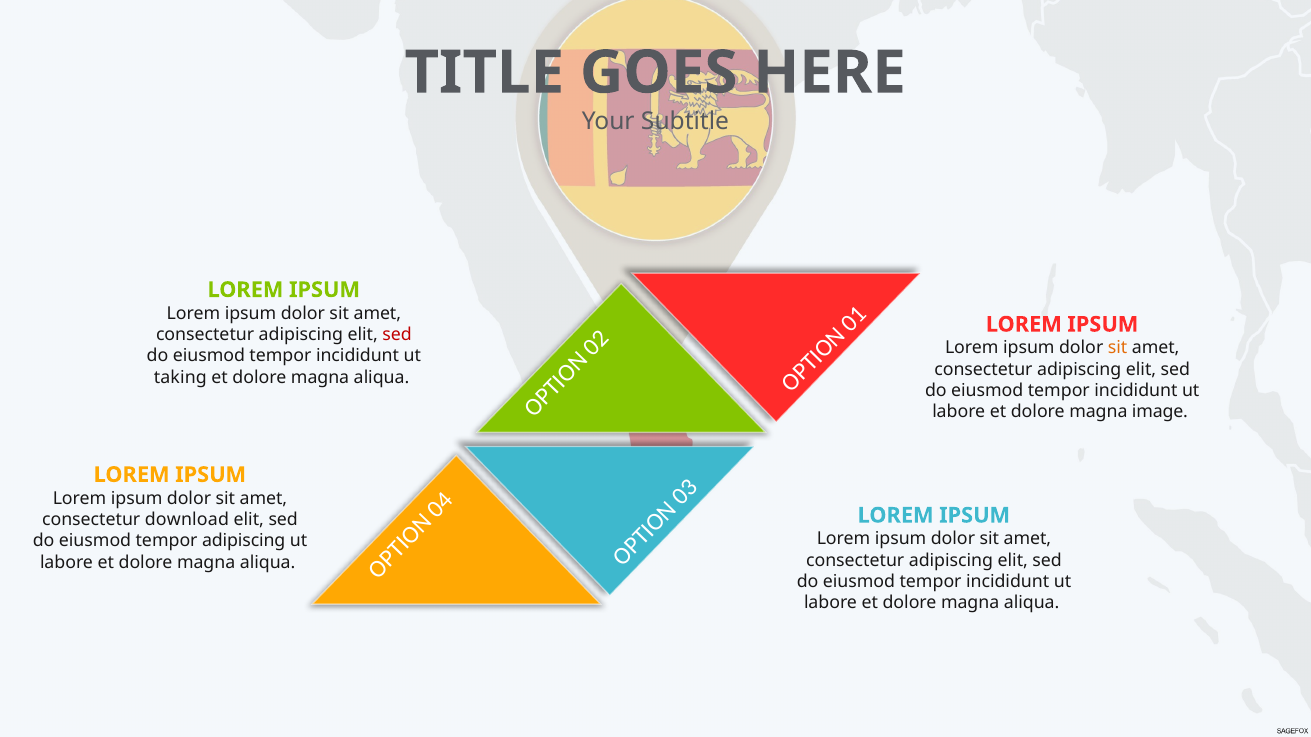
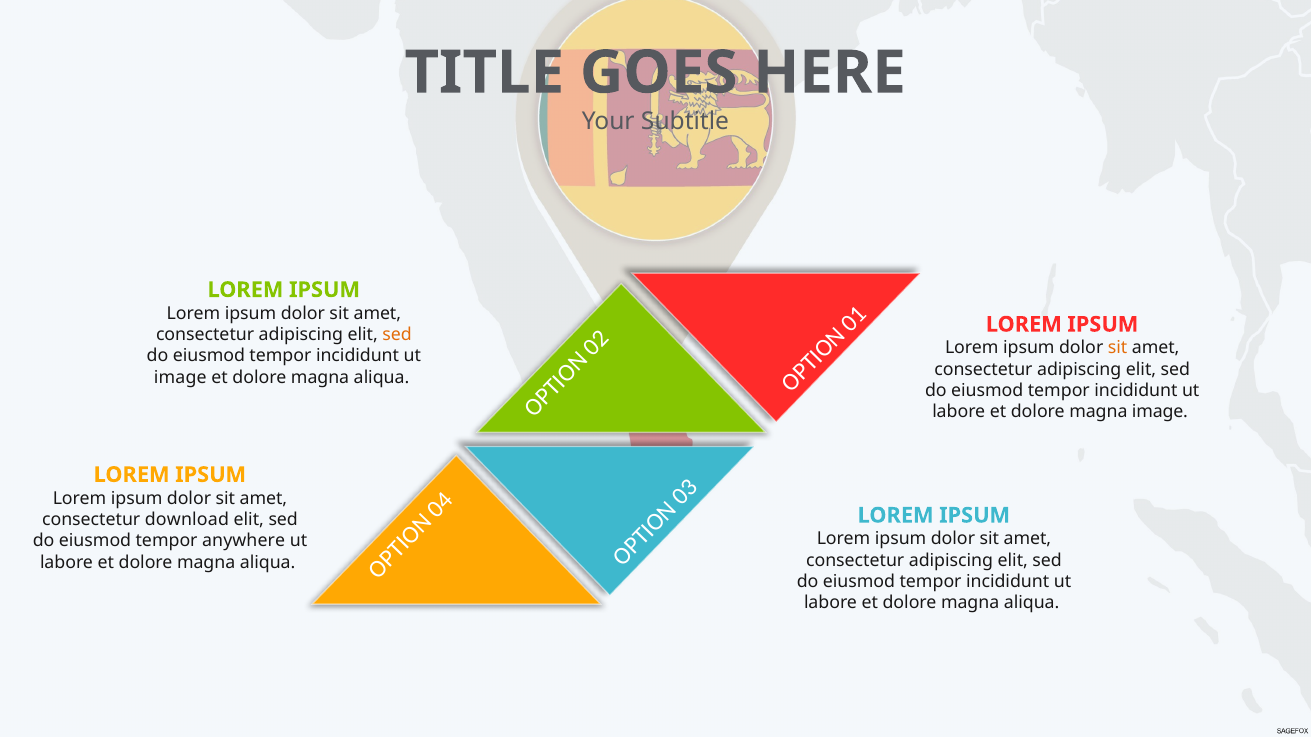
sed at (397, 335) colour: red -> orange
taking at (180, 377): taking -> image
tempor adipiscing: adipiscing -> anywhere
